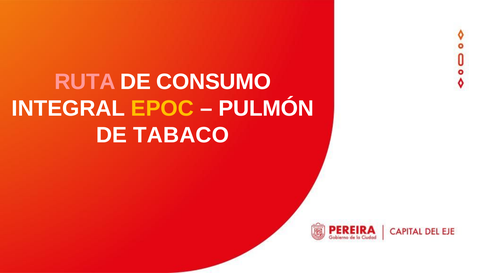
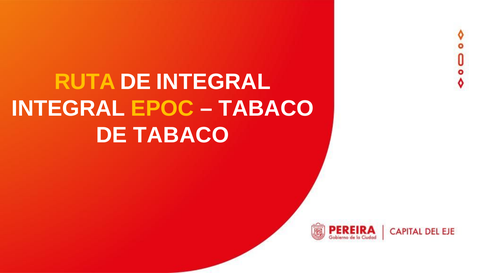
RUTA colour: pink -> yellow
DE CONSUMO: CONSUMO -> INTEGRAL
PULMÓN at (266, 108): PULMÓN -> TABACO
